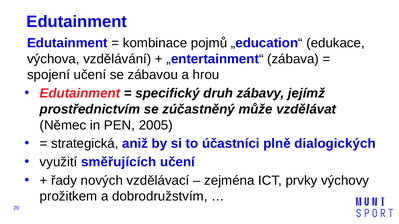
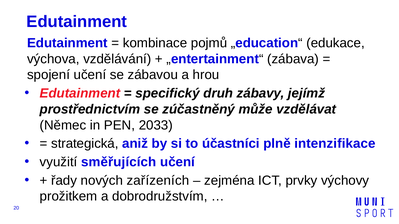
2005: 2005 -> 2033
dialogických: dialogických -> intenzifikace
vzdělávací: vzdělávací -> zařízeních
